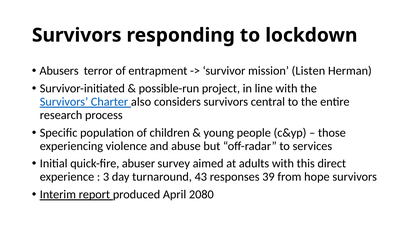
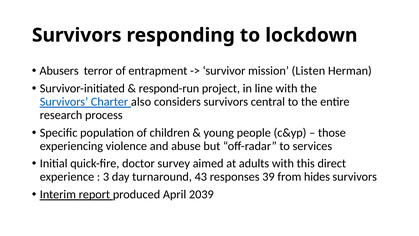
possible-run: possible-run -> respond-run
abuser: abuser -> doctor
hope: hope -> hides
2080: 2080 -> 2039
